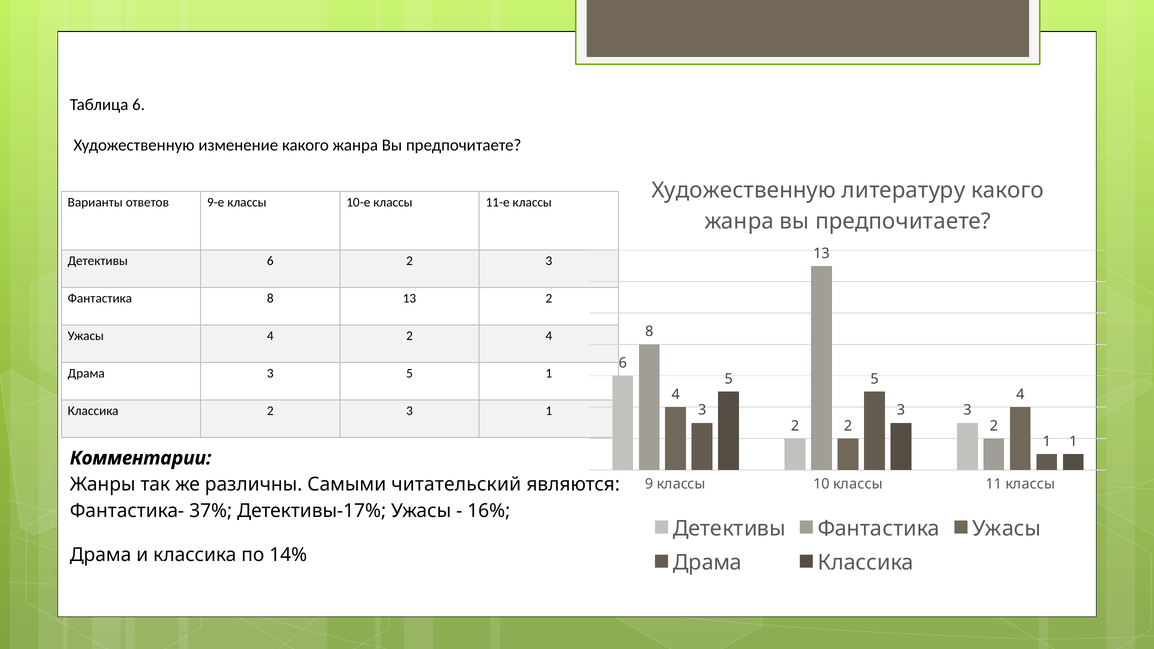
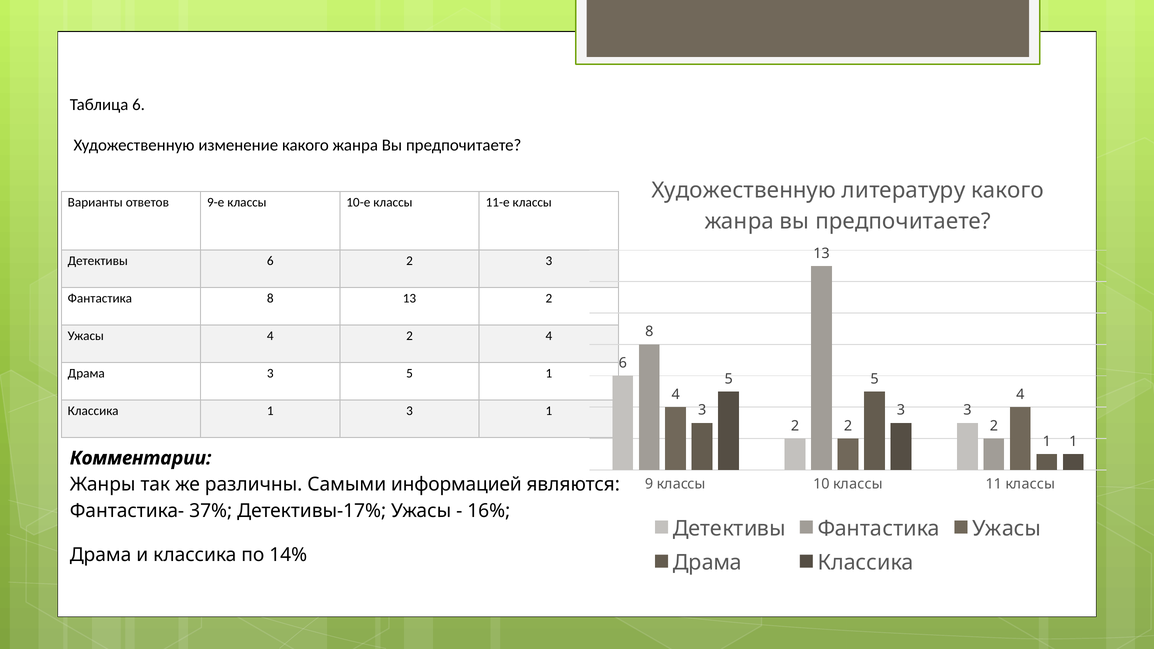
Классика 2: 2 -> 1
читательский: читательский -> информацией
